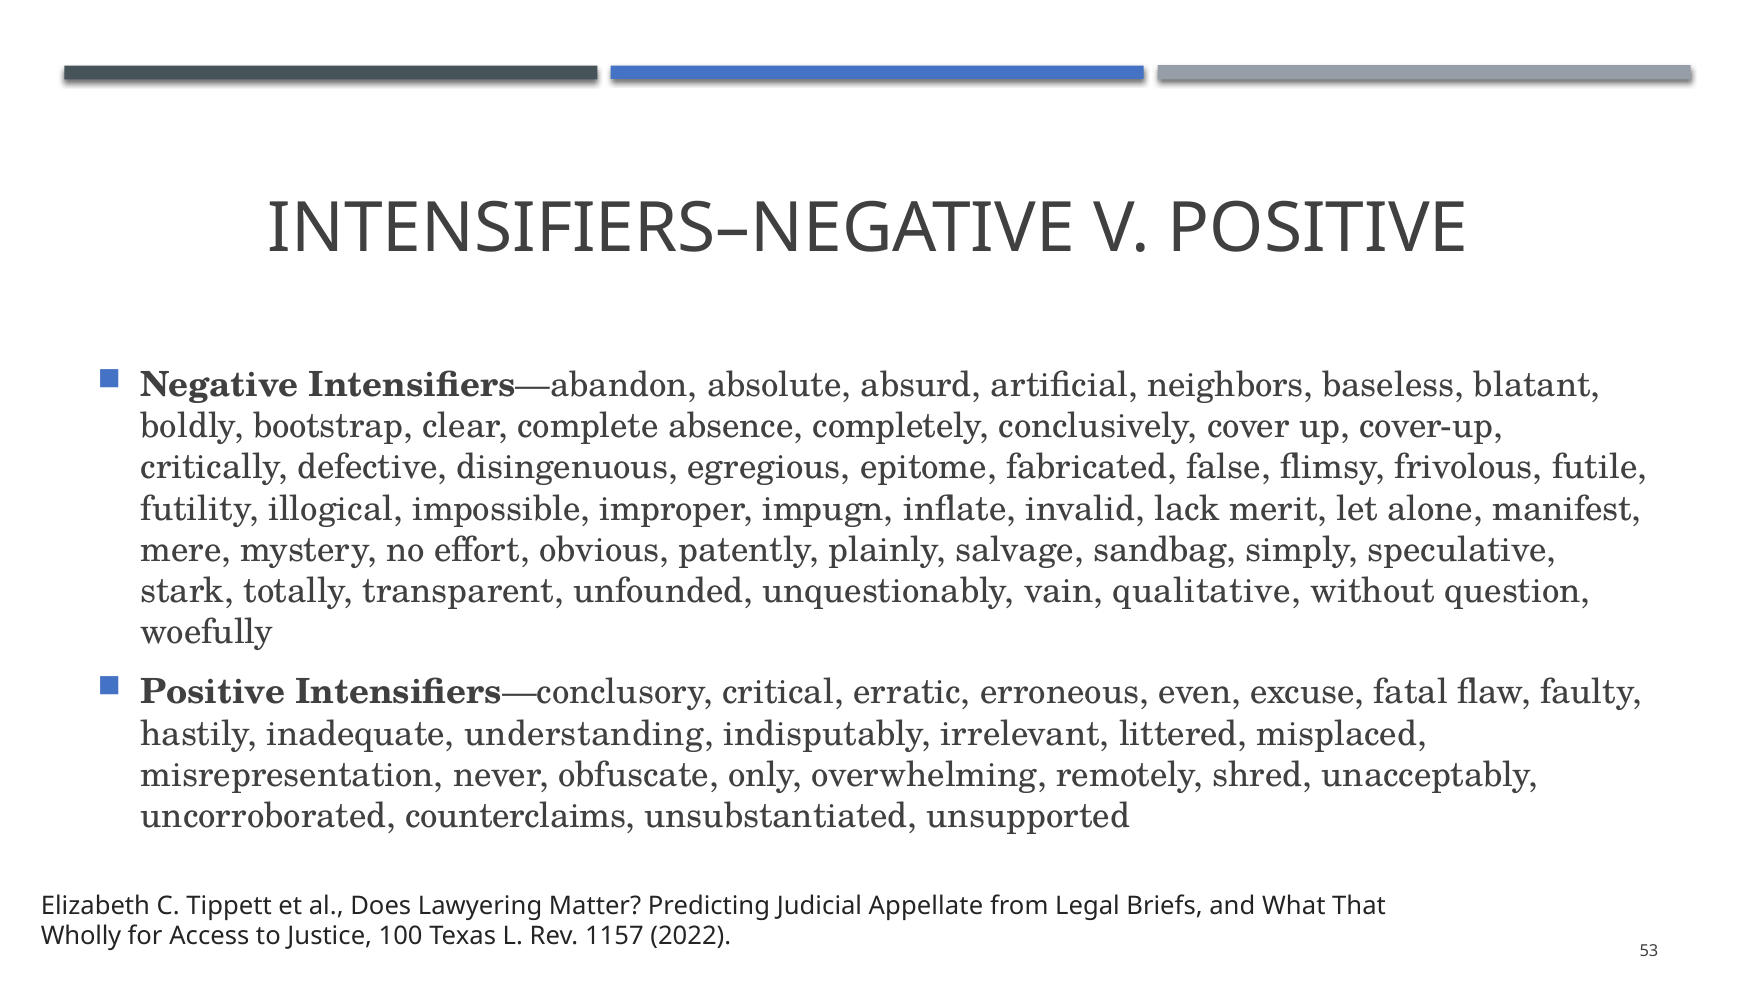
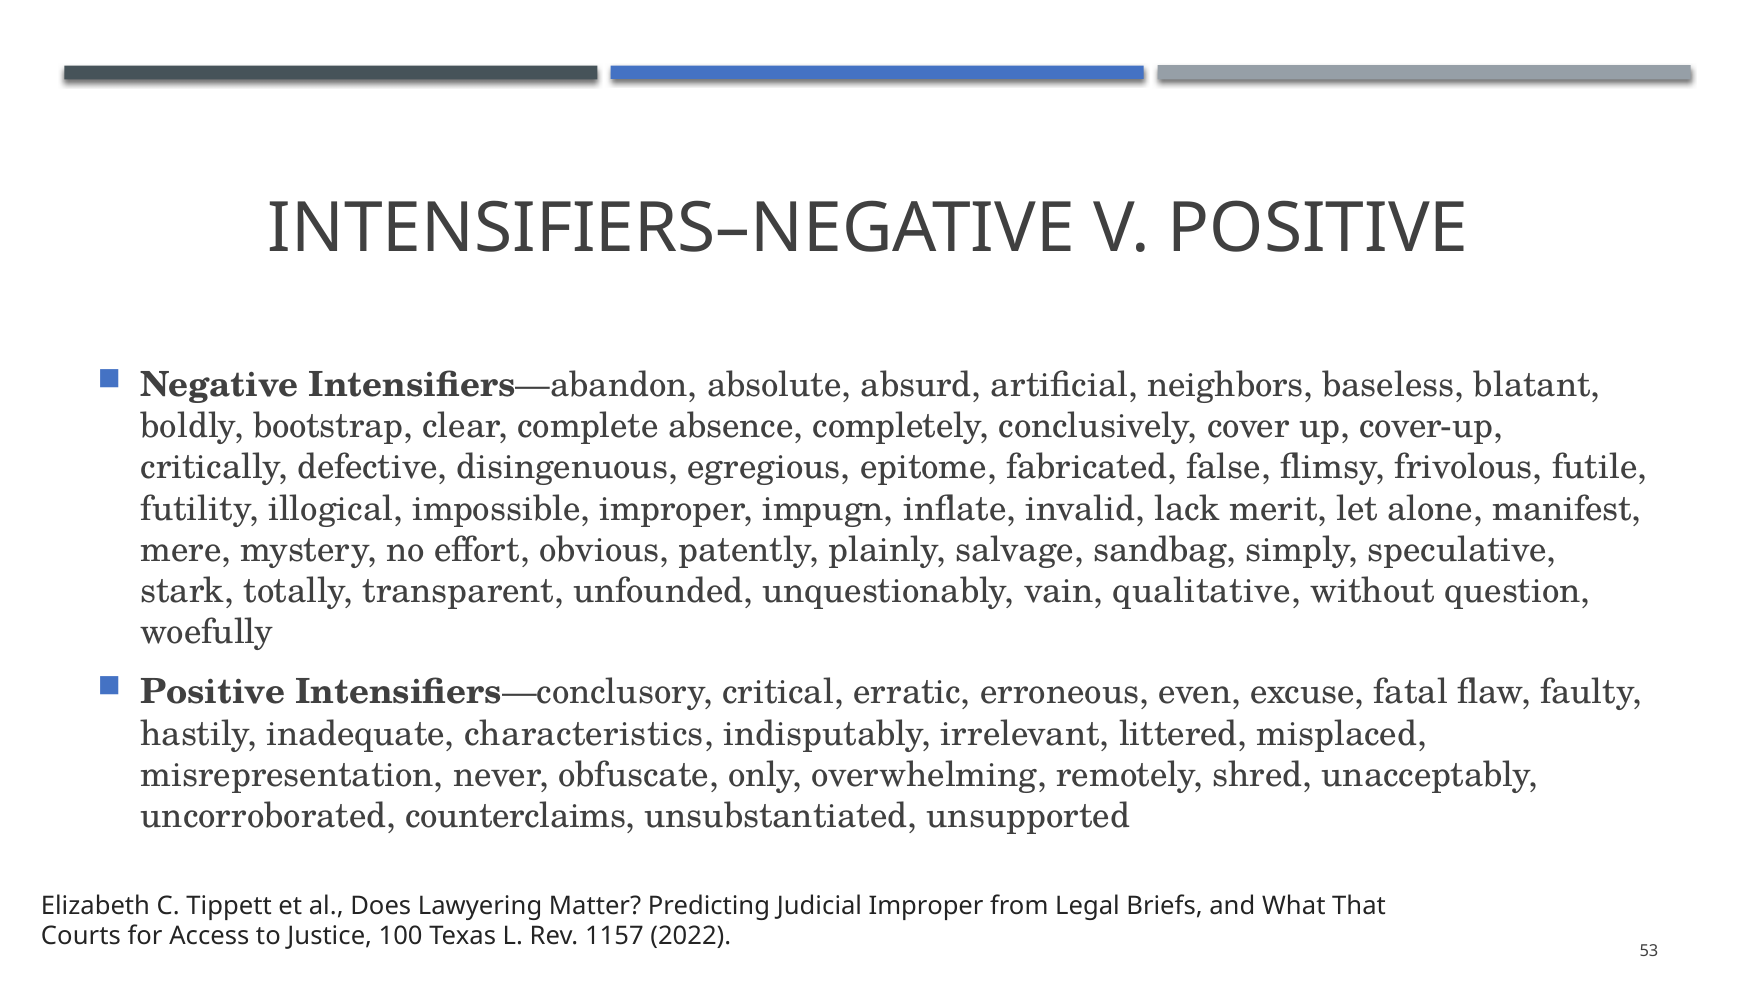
understanding: understanding -> characteristics
Judicial Appellate: Appellate -> Improper
Wholly: Wholly -> Courts
